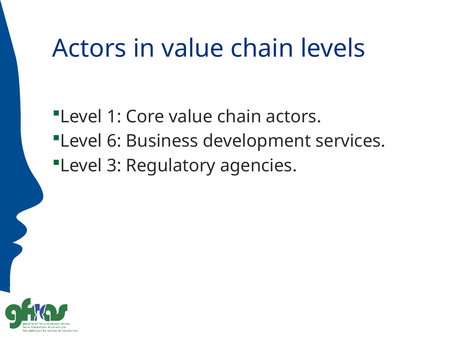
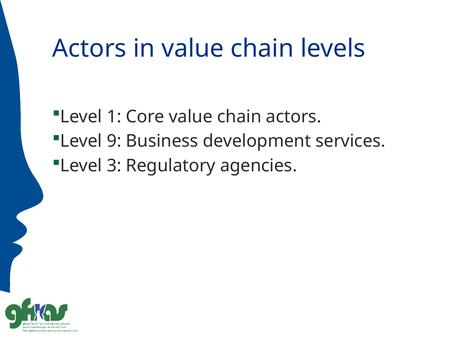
6: 6 -> 9
